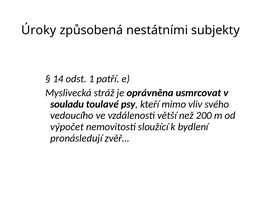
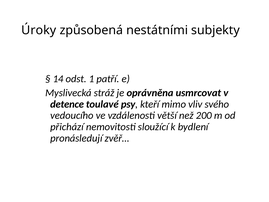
souladu: souladu -> detence
výpočet: výpočet -> přichází
